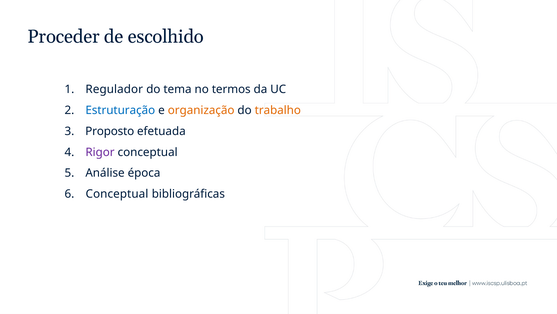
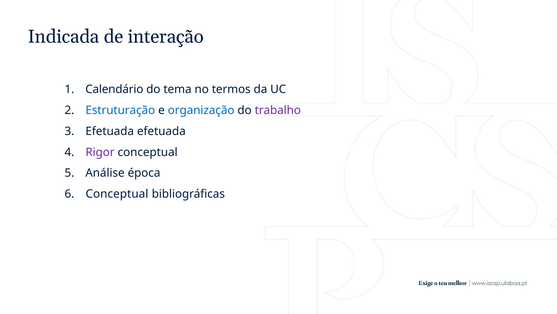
Proceder: Proceder -> Indicada
escolhido: escolhido -> interação
Regulador: Regulador -> Calendário
organização colour: orange -> blue
trabalho colour: orange -> purple
Proposto at (110, 131): Proposto -> Efetuada
